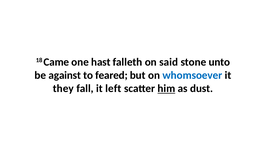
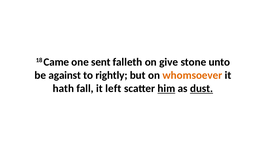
hast: hast -> sent
said: said -> give
feared: feared -> rightly
whomsoever colour: blue -> orange
they: they -> hath
dust underline: none -> present
